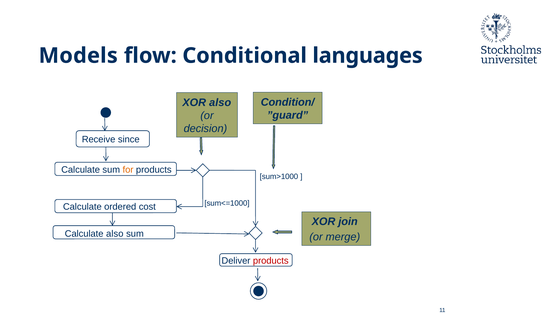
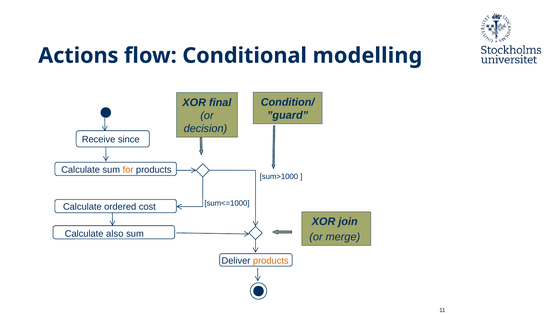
Models: Models -> Actions
languages: languages -> modelling
XOR also: also -> final
products at (271, 261) colour: red -> orange
